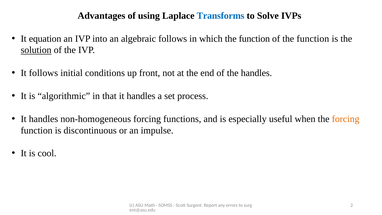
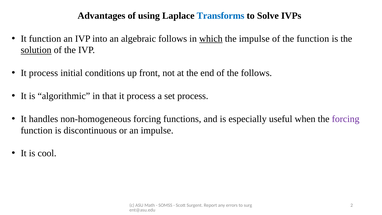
It equation: equation -> function
which underline: none -> present
function at (254, 39): function -> impulse
follows at (43, 73): follows -> process
the handles: handles -> follows
that it handles: handles -> process
forcing at (346, 119) colour: orange -> purple
